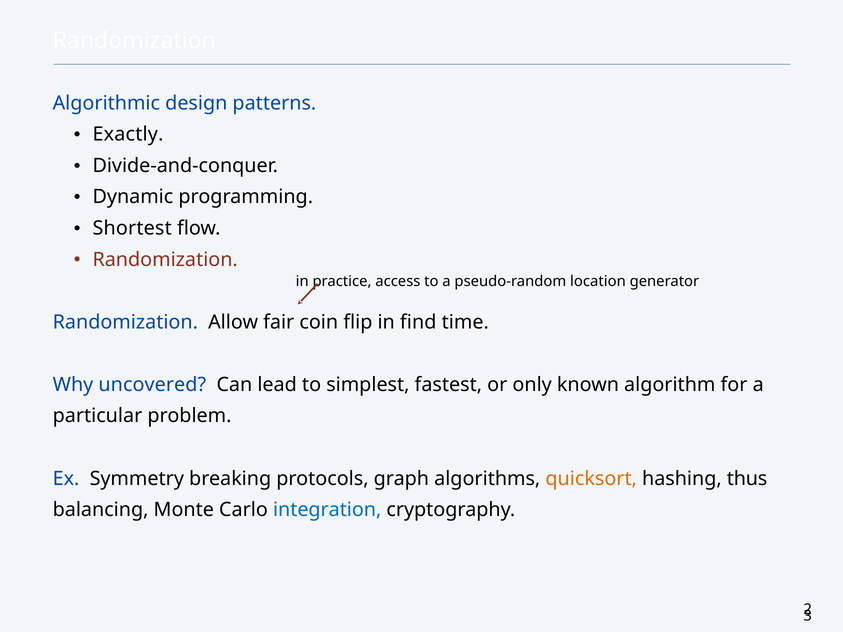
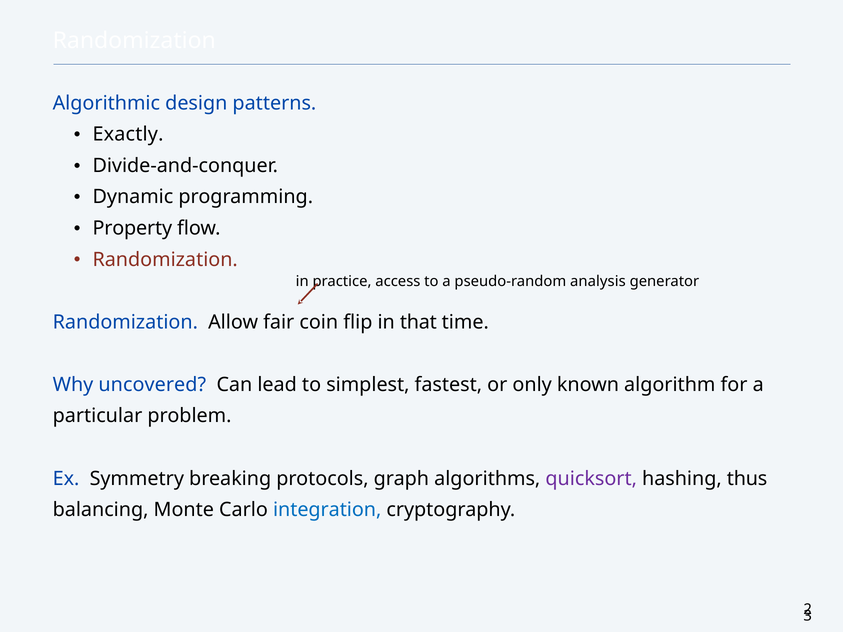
Shortest: Shortest -> Property
location: location -> analysis
find: find -> that
quicksort colour: orange -> purple
